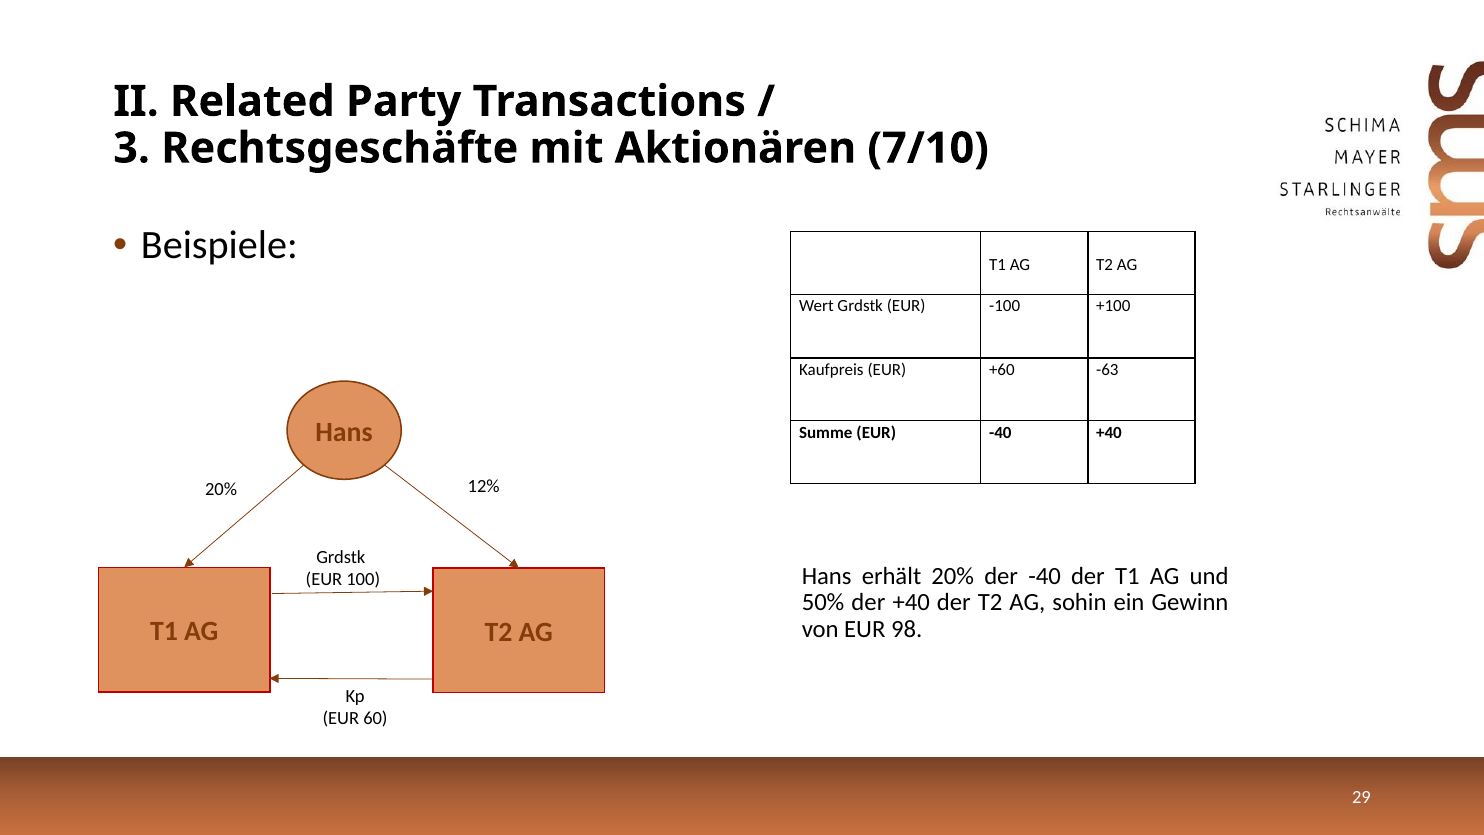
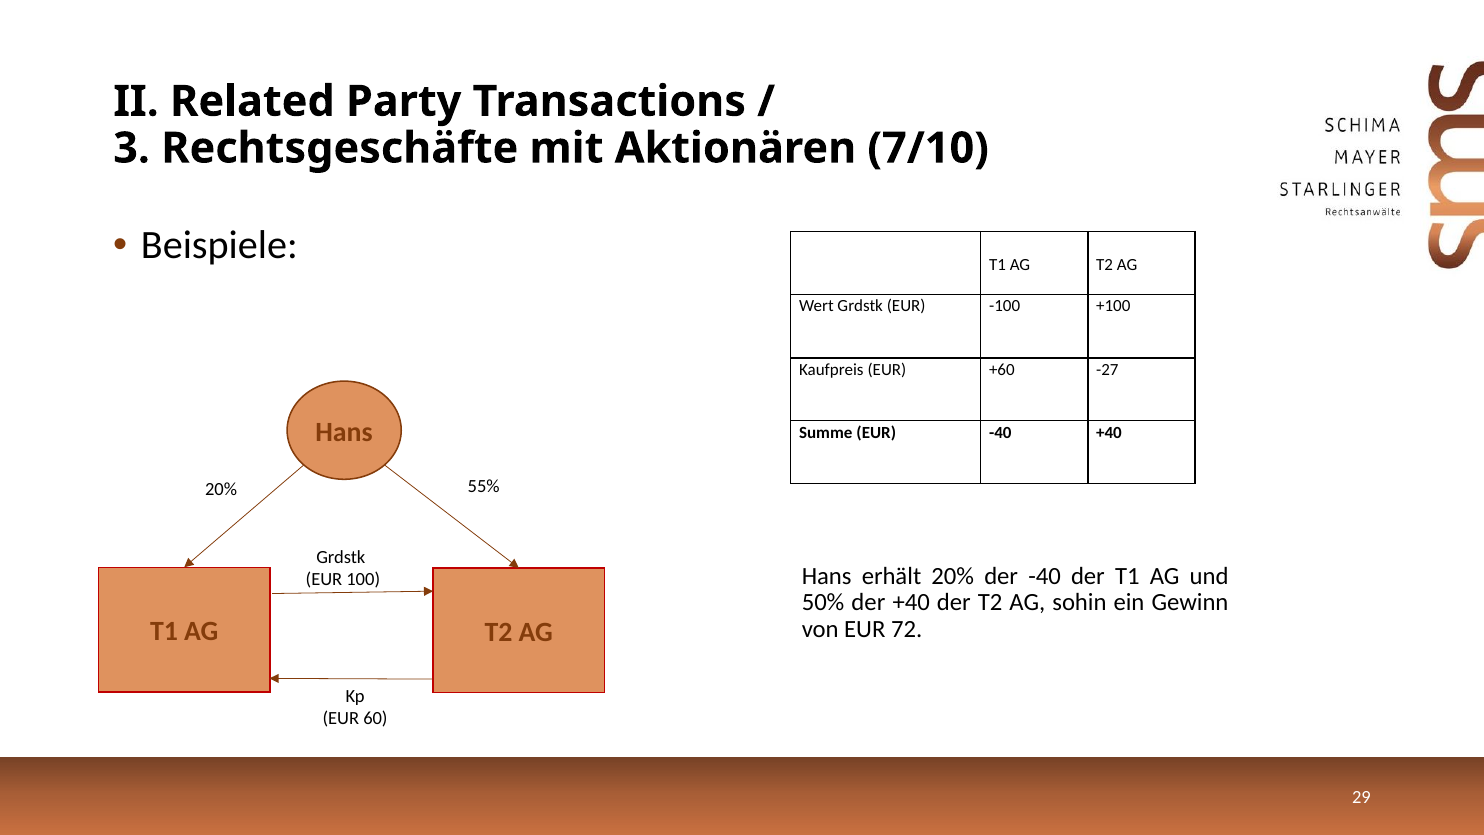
-63: -63 -> -27
12%: 12% -> 55%
98: 98 -> 72
